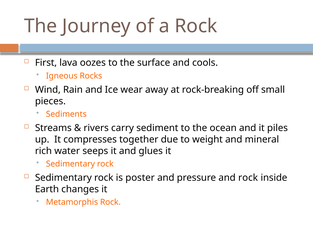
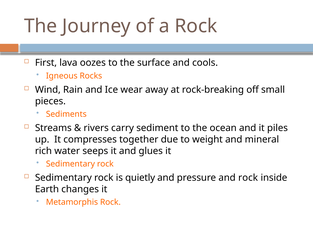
poster: poster -> quietly
